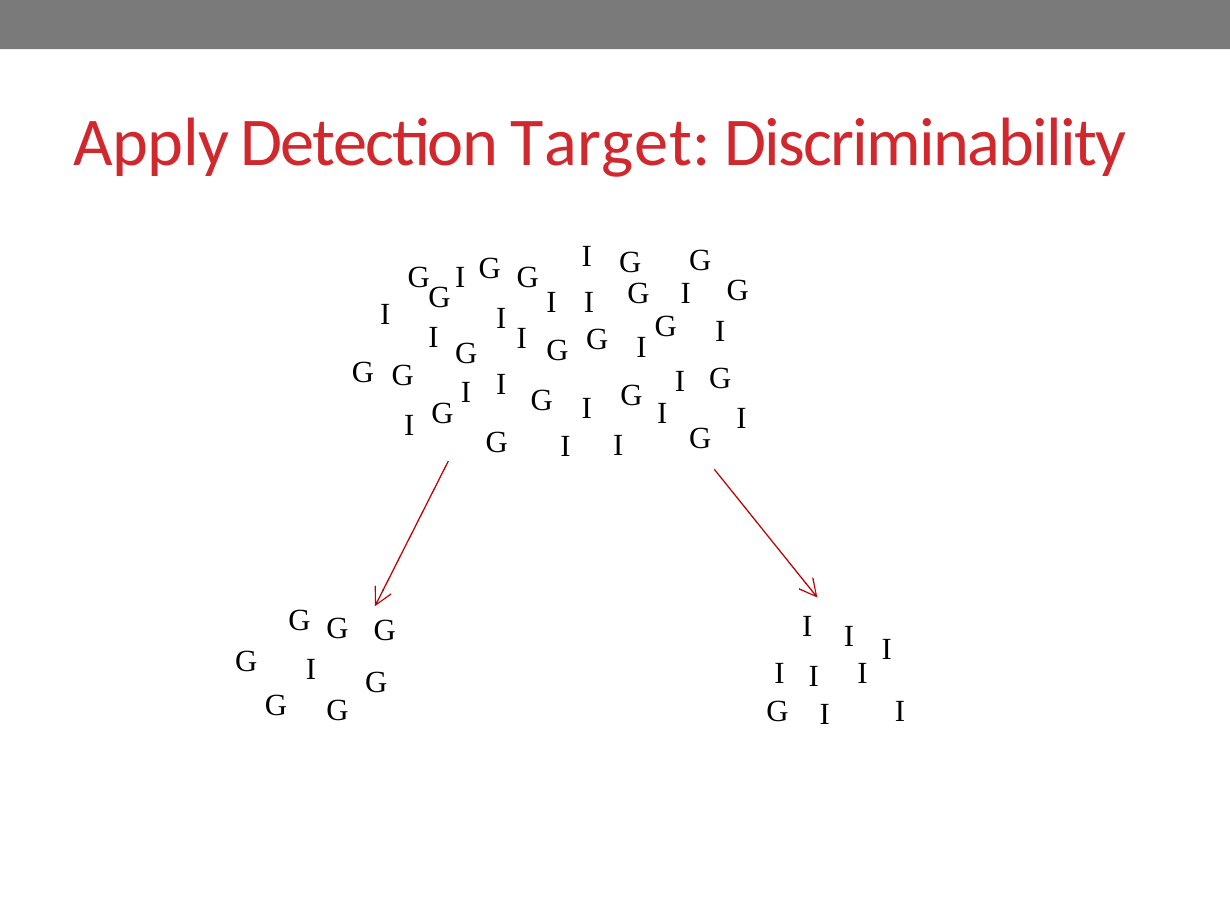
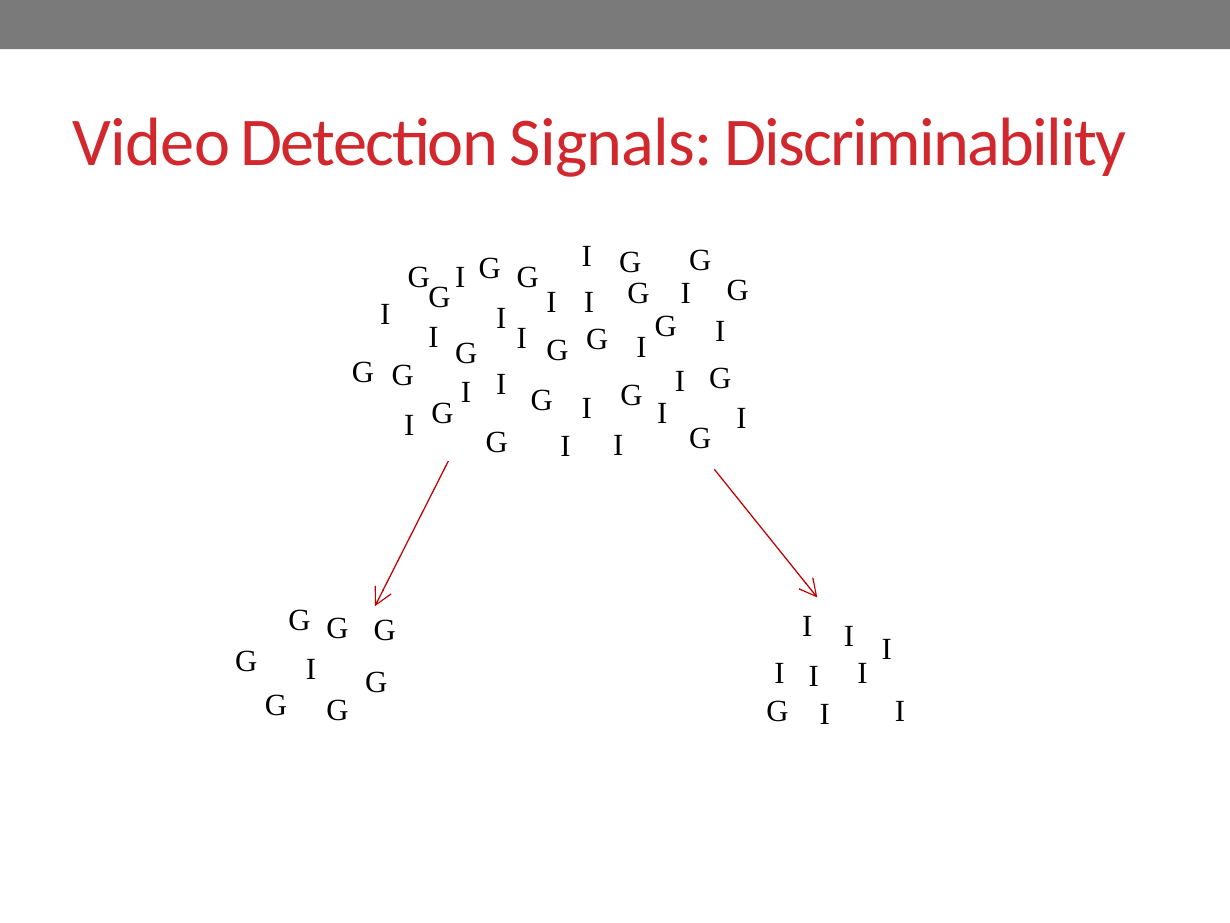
Apply: Apply -> Video
Target: Target -> Signals
